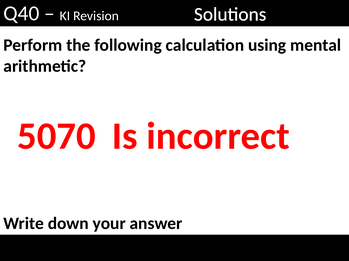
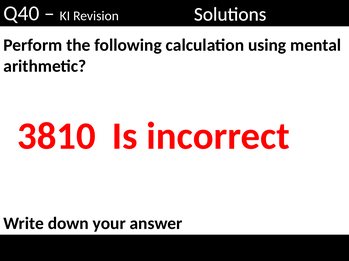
5070: 5070 -> 3810
